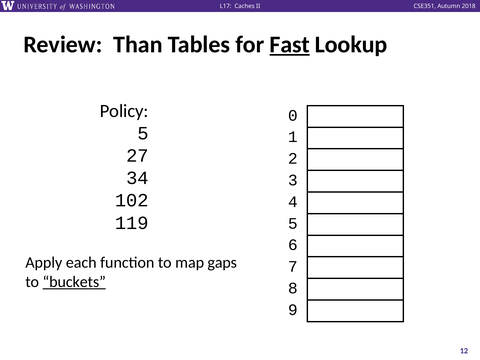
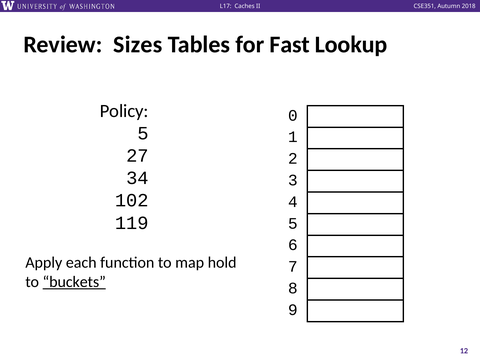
Than: Than -> Sizes
Fast underline: present -> none
gaps: gaps -> hold
